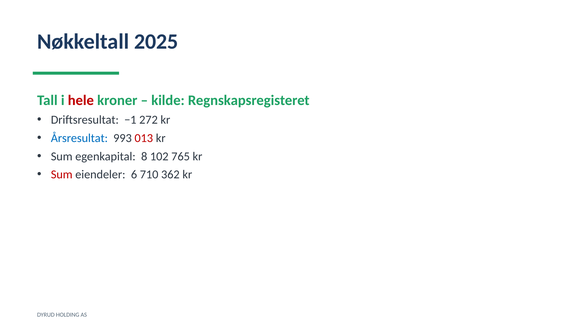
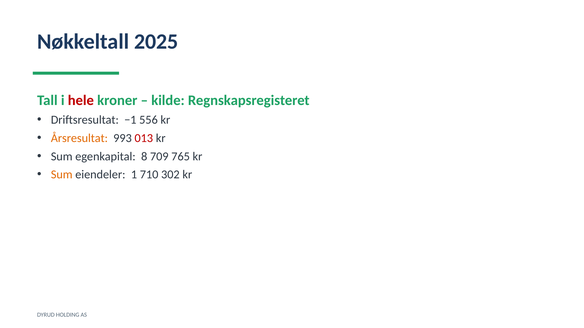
272: 272 -> 556
Årsresultat colour: blue -> orange
102: 102 -> 709
Sum at (62, 175) colour: red -> orange
6: 6 -> 1
362: 362 -> 302
